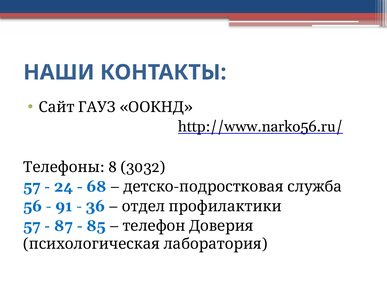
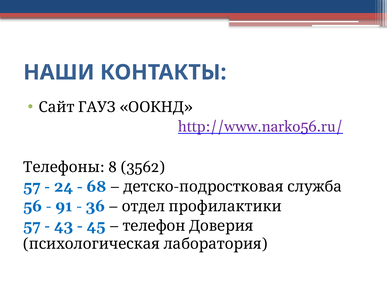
http://www.narko56.ru/ colour: black -> purple
3032: 3032 -> 3562
87: 87 -> 43
85: 85 -> 45
